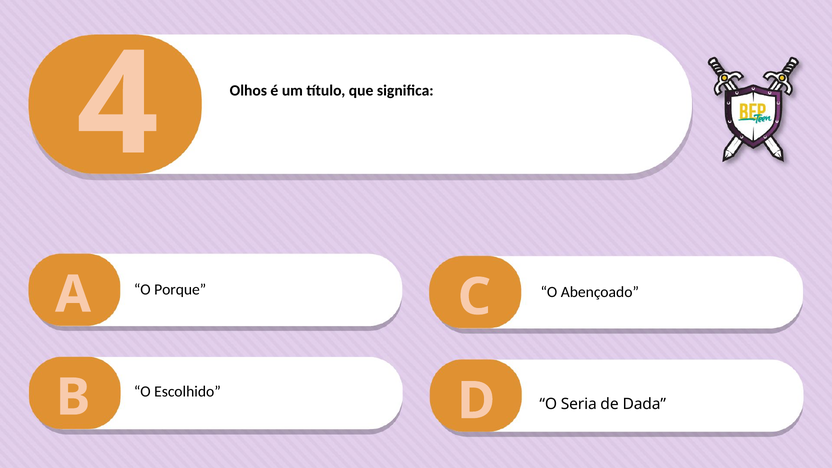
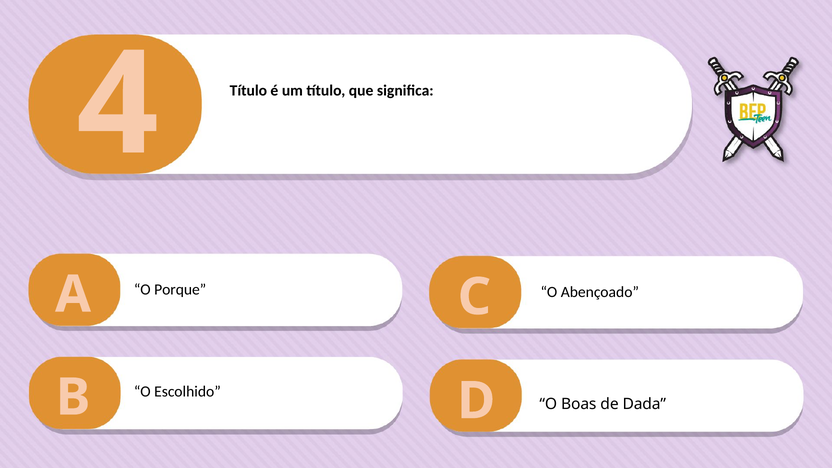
Olhos at (248, 91): Olhos -> Título
Seria: Seria -> Boas
